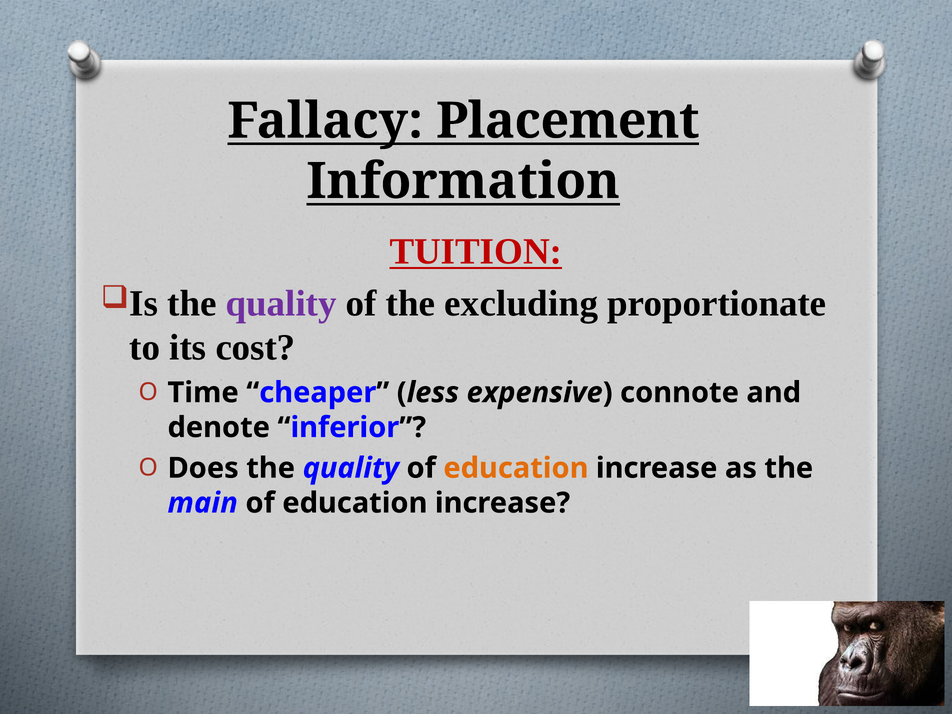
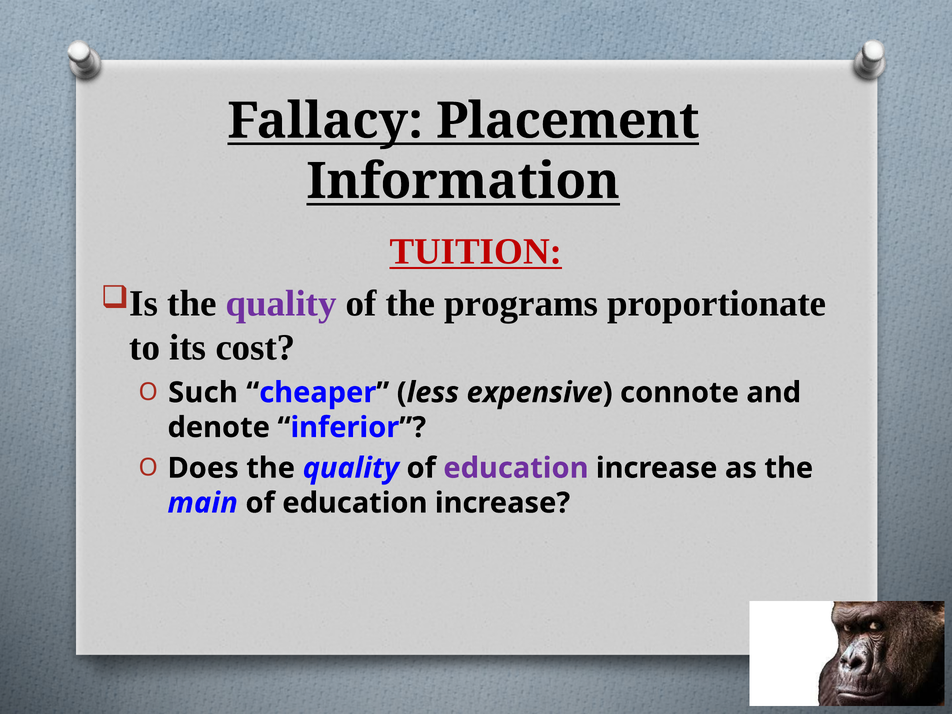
excluding: excluding -> programs
Time: Time -> Such
education at (516, 468) colour: orange -> purple
